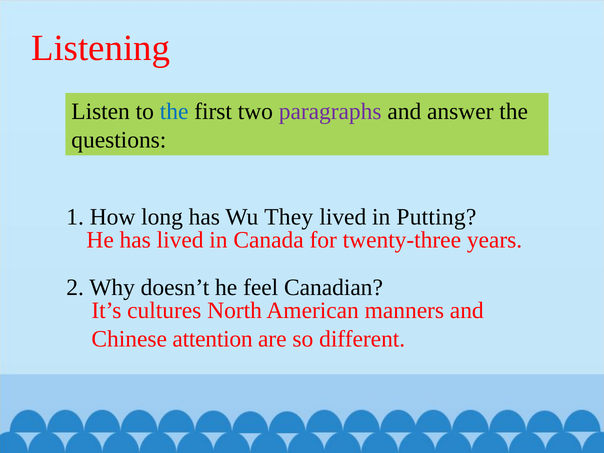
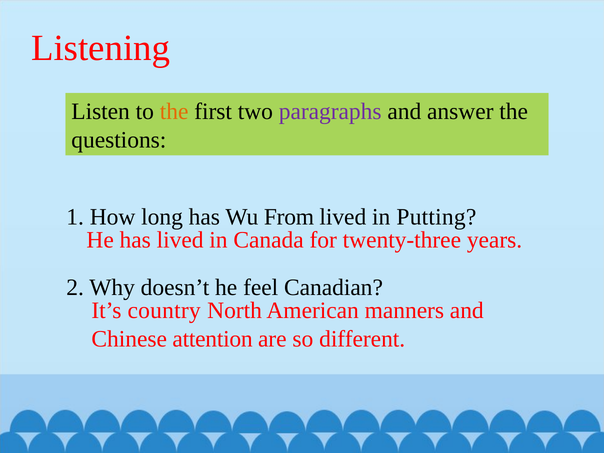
the at (174, 112) colour: blue -> orange
They: They -> From
cultures: cultures -> country
